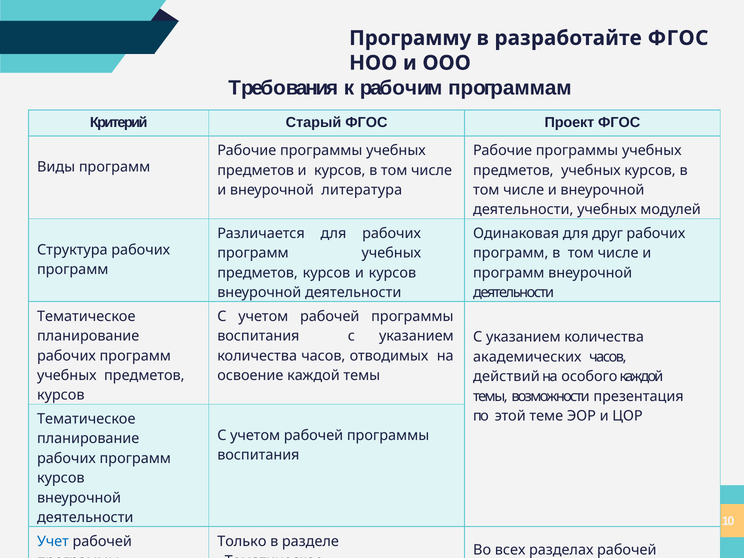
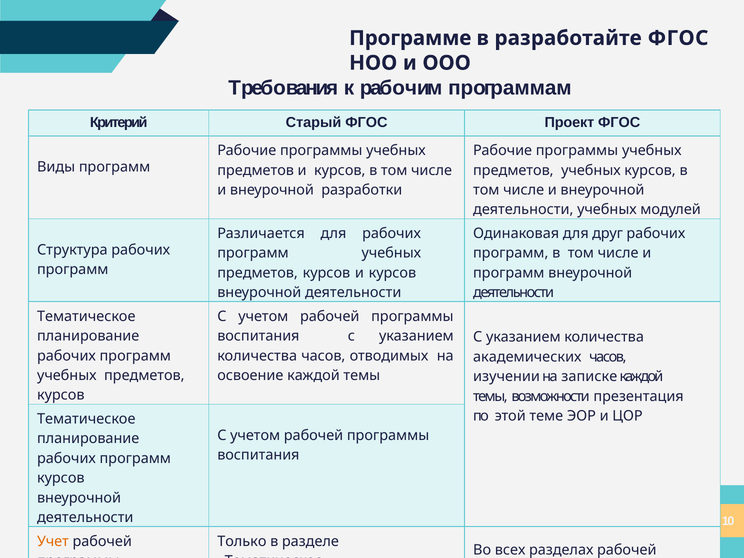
Программу at (410, 38): Программу -> Программе
литература: литература -> разработки
действий: действий -> изучении
особого: особого -> записке
Учет colour: blue -> orange
